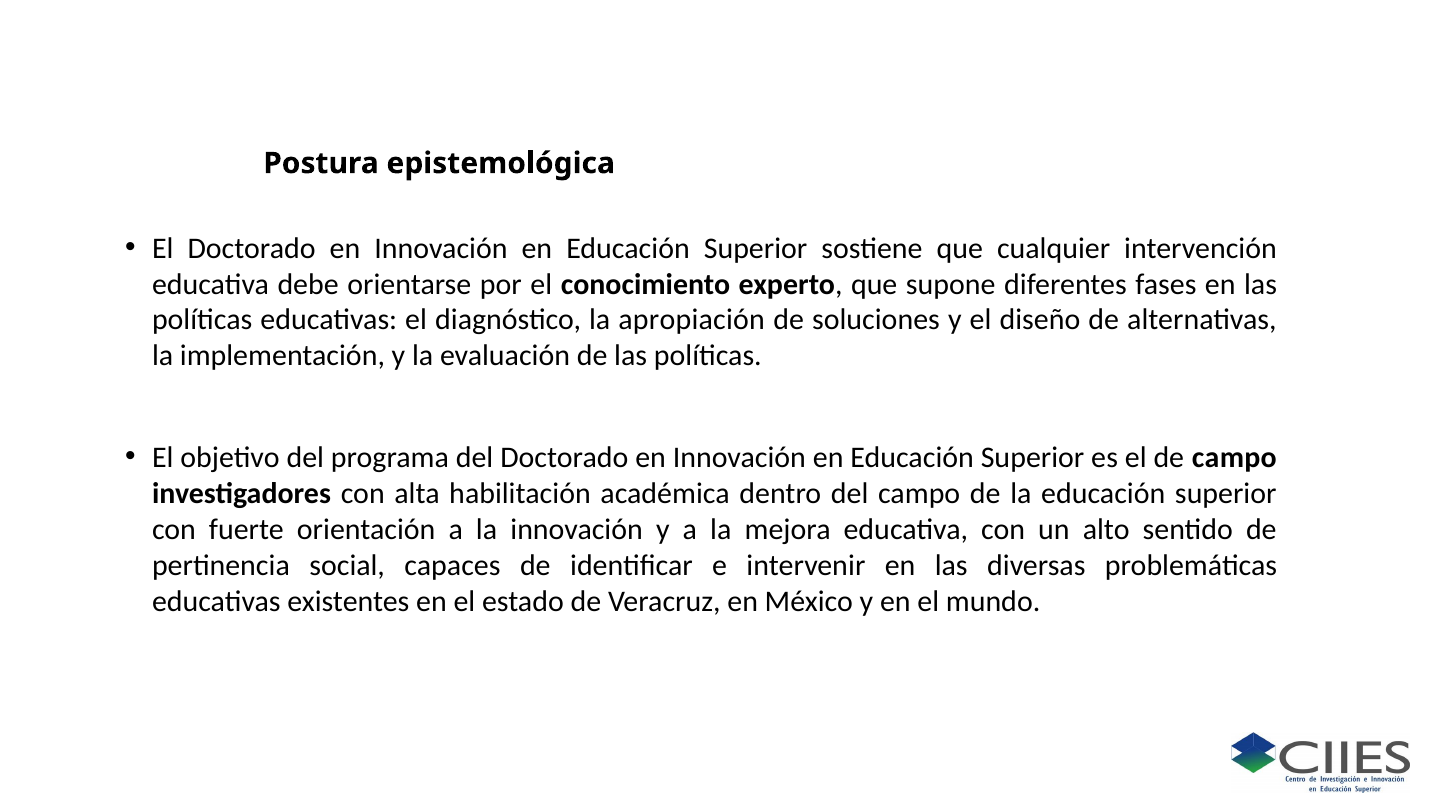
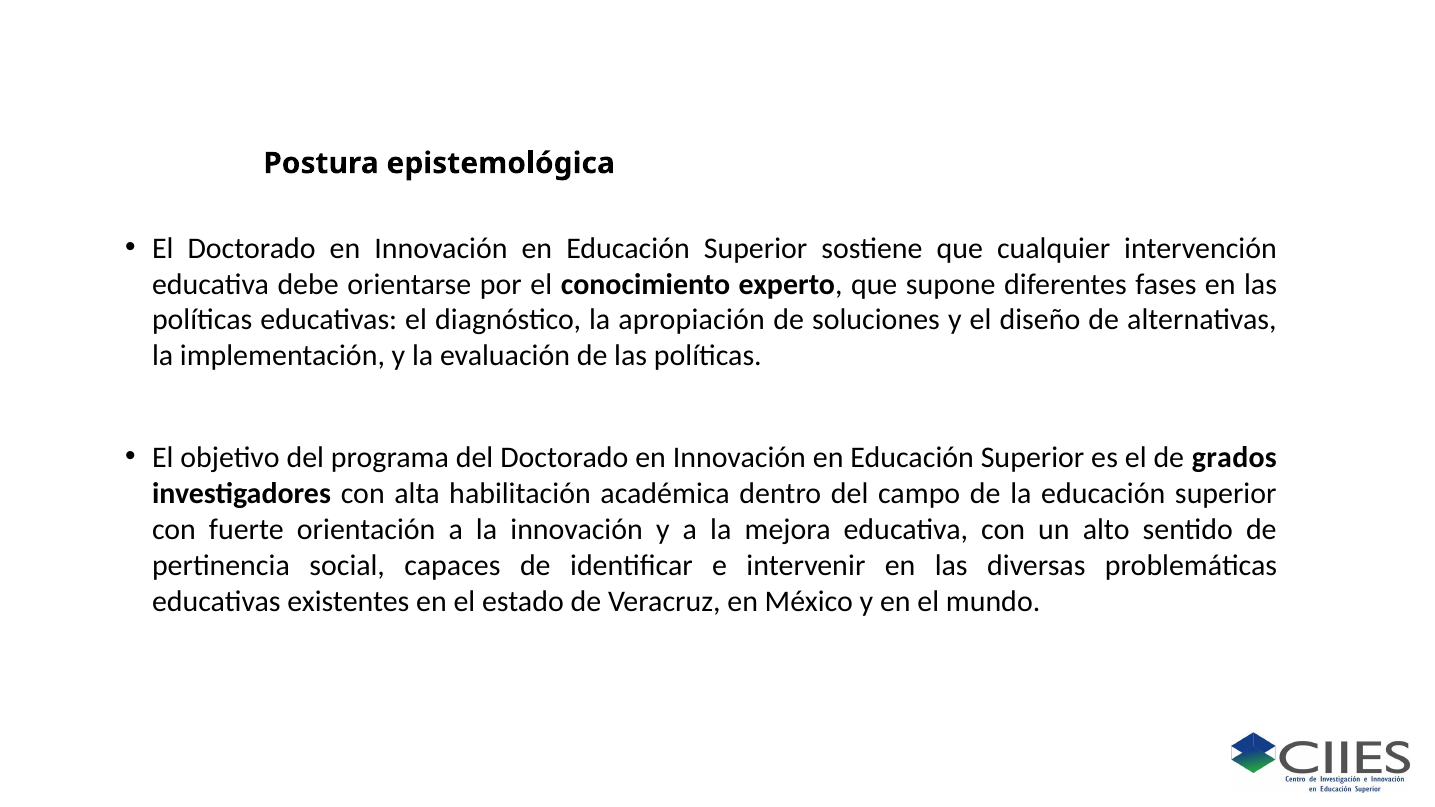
de campo: campo -> grados
